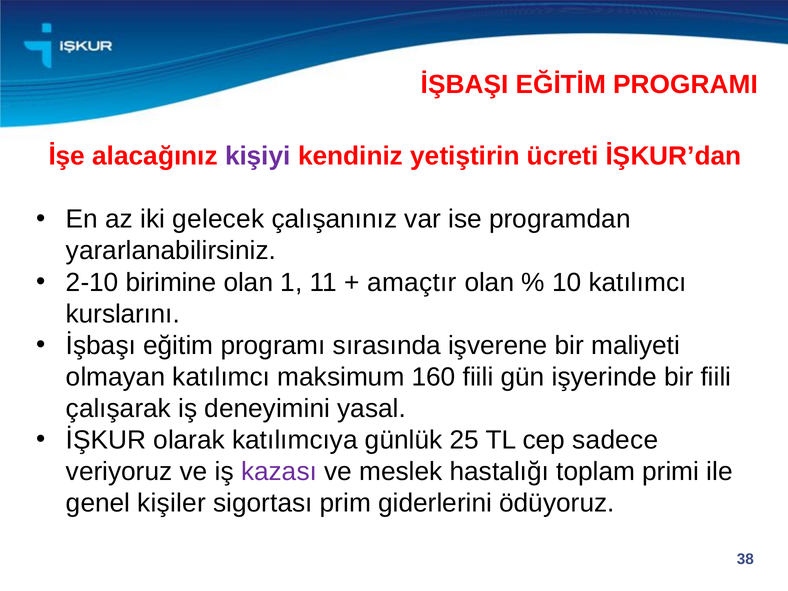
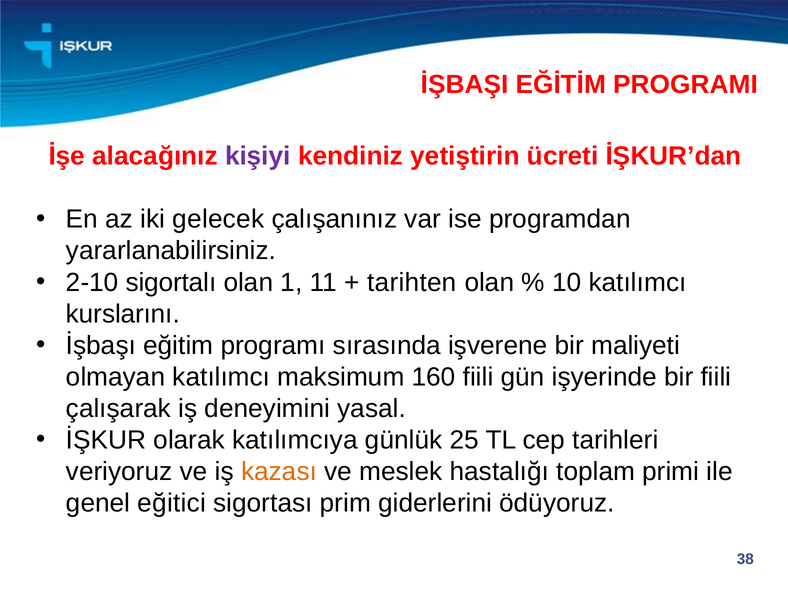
birimine: birimine -> sigortalı
amaçtır: amaçtır -> tarihten
sadece: sadece -> tarihleri
kazası colour: purple -> orange
kişiler: kişiler -> eğitici
